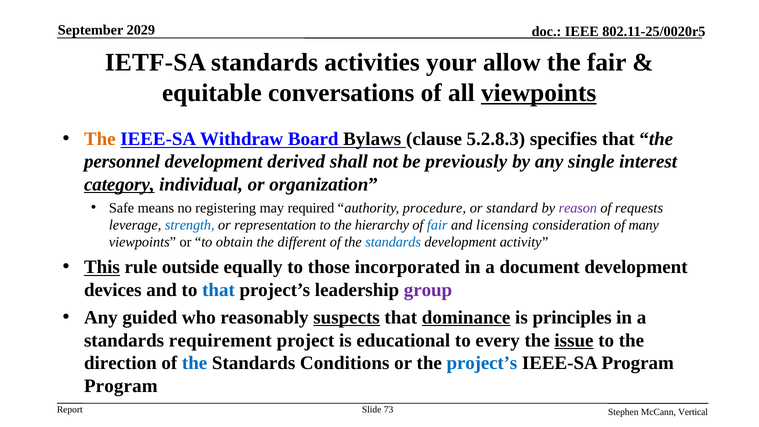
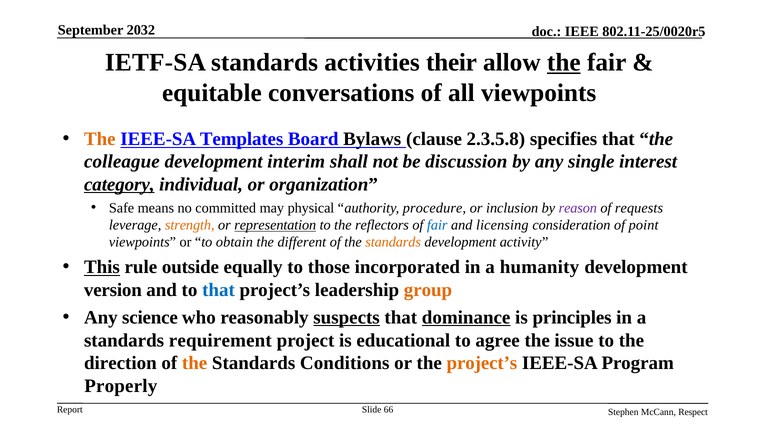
2029: 2029 -> 2032
your: your -> their
the at (564, 62) underline: none -> present
viewpoints at (539, 93) underline: present -> none
Withdraw: Withdraw -> Templates
5.2.8.3: 5.2.8.3 -> 2.3.5.8
personnel: personnel -> colleague
derived: derived -> interim
previously: previously -> discussion
registering: registering -> committed
required: required -> physical
standard: standard -> inclusion
strength colour: blue -> orange
representation underline: none -> present
hierarchy: hierarchy -> reflectors
many: many -> point
standards at (393, 242) colour: blue -> orange
document: document -> humanity
devices: devices -> version
group colour: purple -> orange
guided: guided -> science
every: every -> agree
issue underline: present -> none
the at (195, 363) colour: blue -> orange
project’s at (482, 363) colour: blue -> orange
Program at (121, 386): Program -> Properly
73: 73 -> 66
Vertical: Vertical -> Respect
